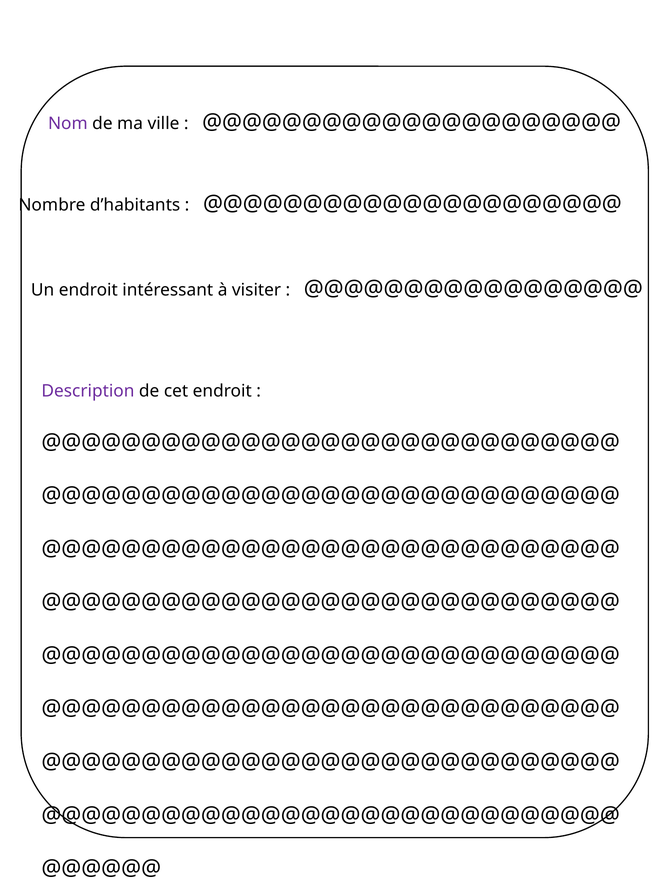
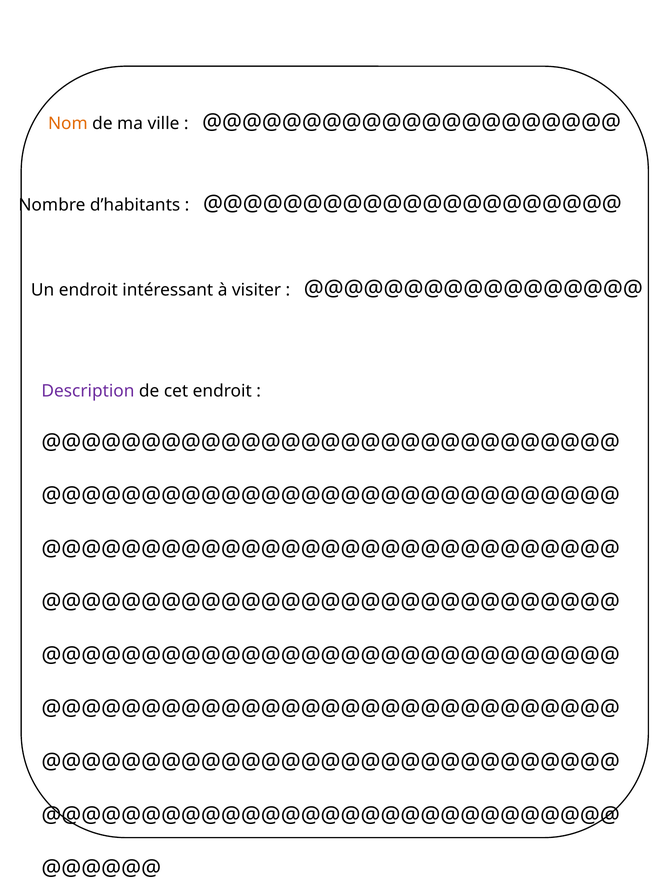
Nom colour: purple -> orange
